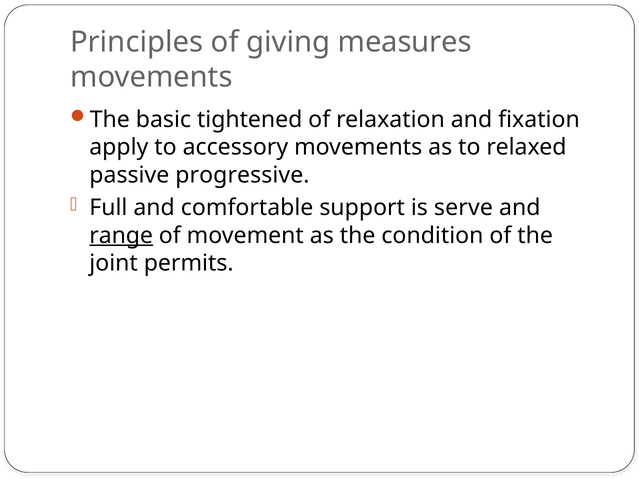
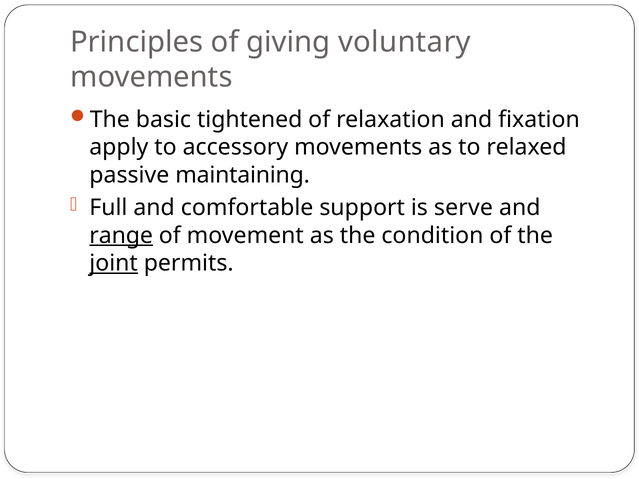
measures: measures -> voluntary
progressive: progressive -> maintaining
joint underline: none -> present
